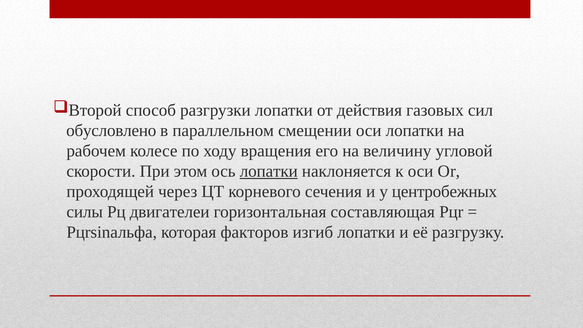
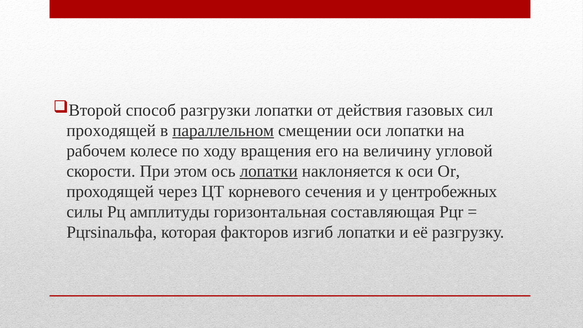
обусловлено at (111, 130): обусловлено -> проходящей
параллельном underline: none -> present
двигателеи: двигателеи -> амплитуды
